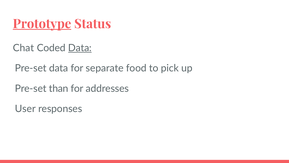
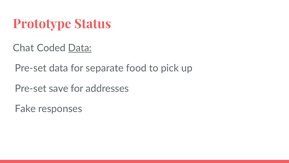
Prototype underline: present -> none
than: than -> save
User: User -> Fake
